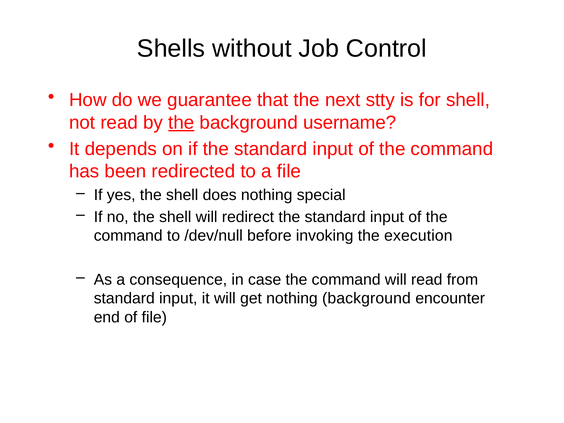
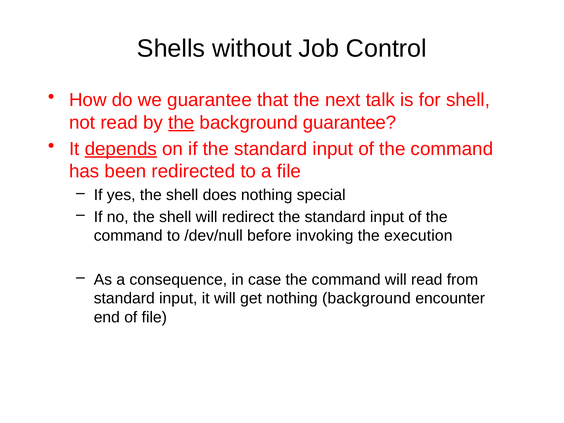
stty: stty -> talk
background username: username -> guarantee
depends underline: none -> present
